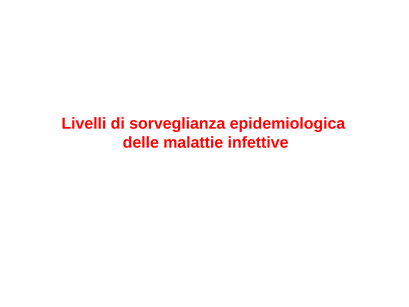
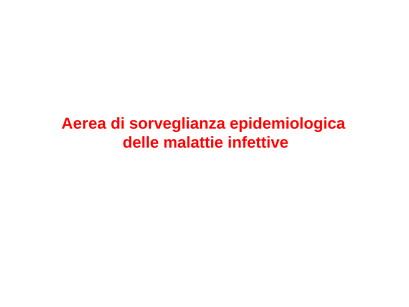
Livelli: Livelli -> Aerea
